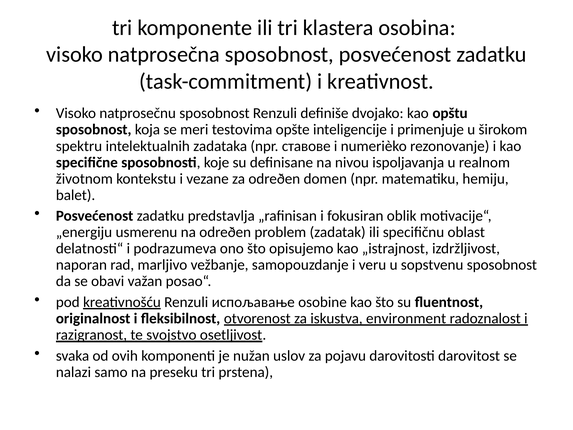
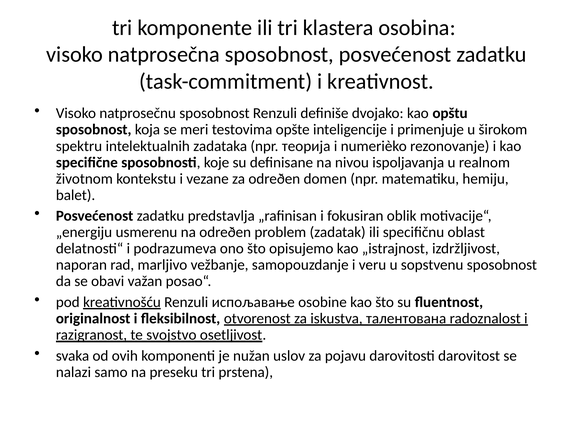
ставове: ставове -> теорија
environment: environment -> талентована
